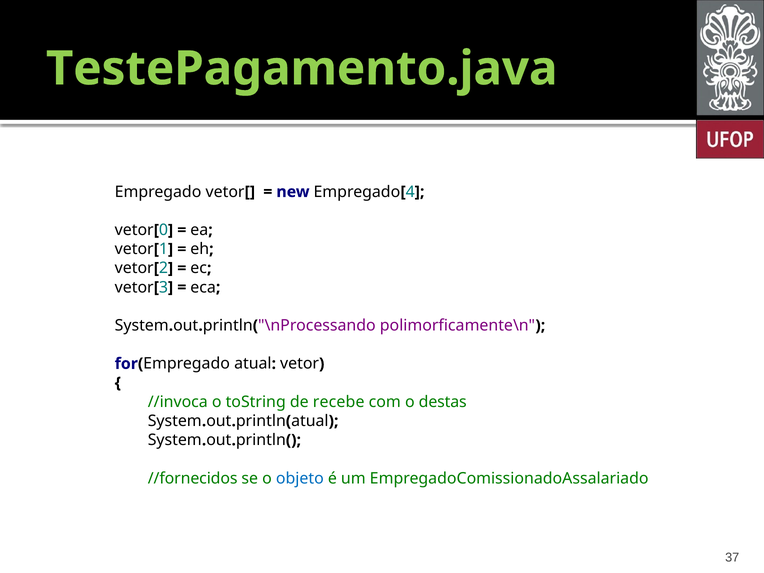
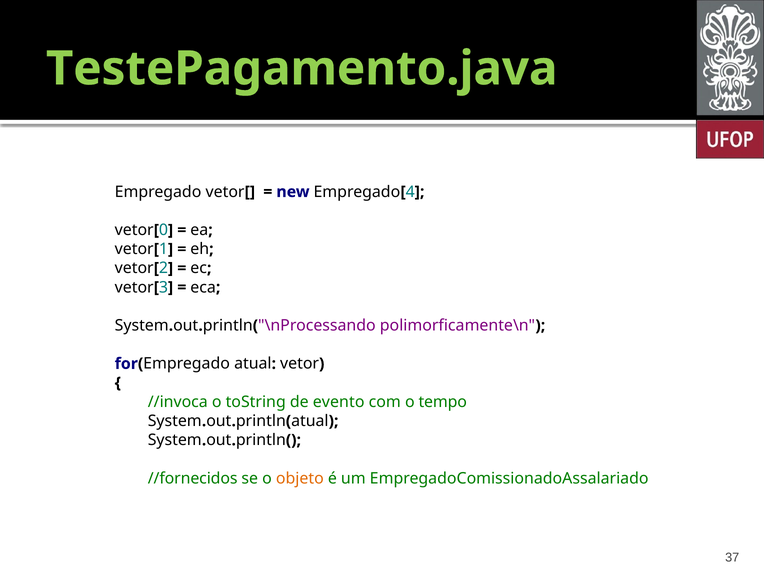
recebe: recebe -> evento
destas: destas -> tempo
objeto colour: blue -> orange
